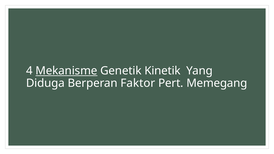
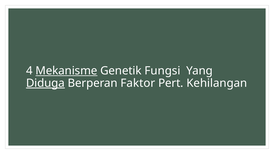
Kinetik: Kinetik -> Fungsi
Diduga underline: none -> present
Memegang: Memegang -> Kehilangan
